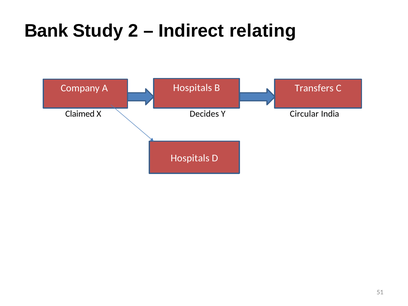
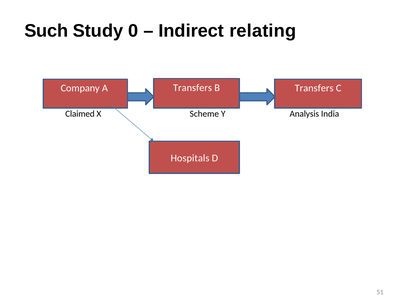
Bank: Bank -> Such
2: 2 -> 0
A Hospitals: Hospitals -> Transfers
Decides: Decides -> Scheme
Circular: Circular -> Analysis
